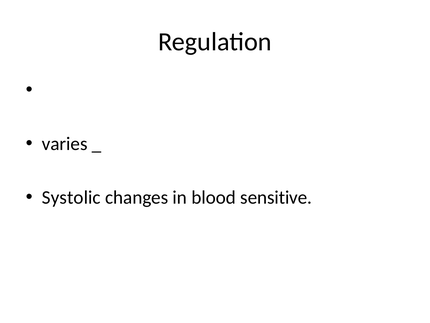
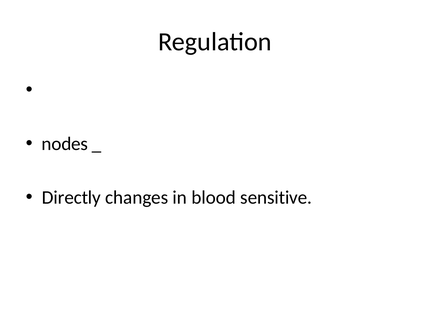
varies: varies -> nodes
Systolic: Systolic -> Directly
